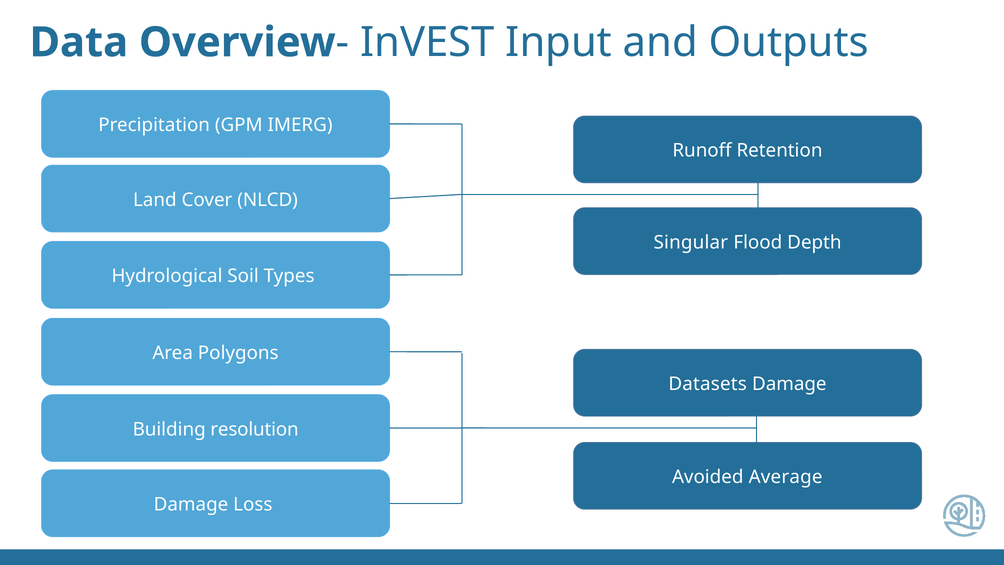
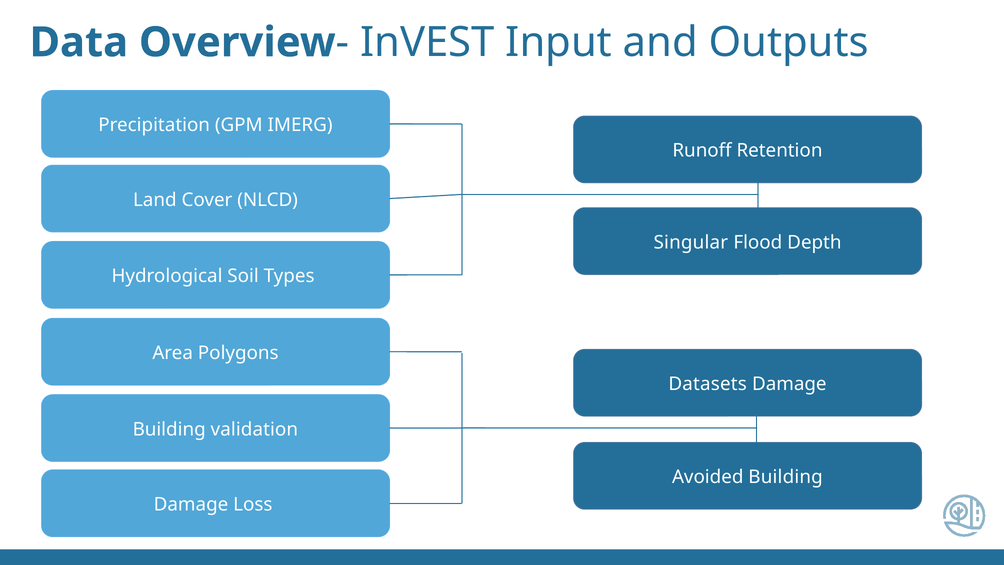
resolution: resolution -> validation
Avoided Average: Average -> Building
